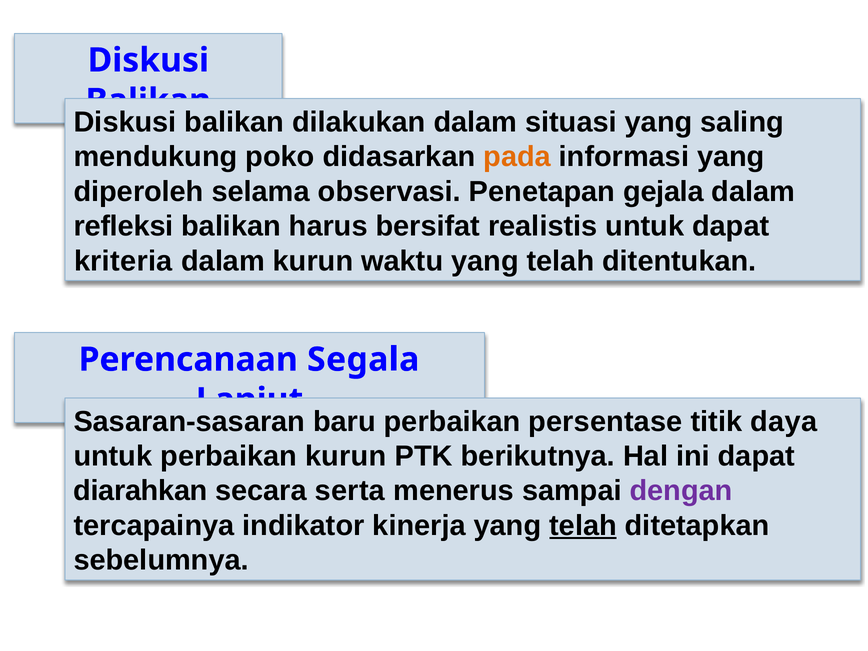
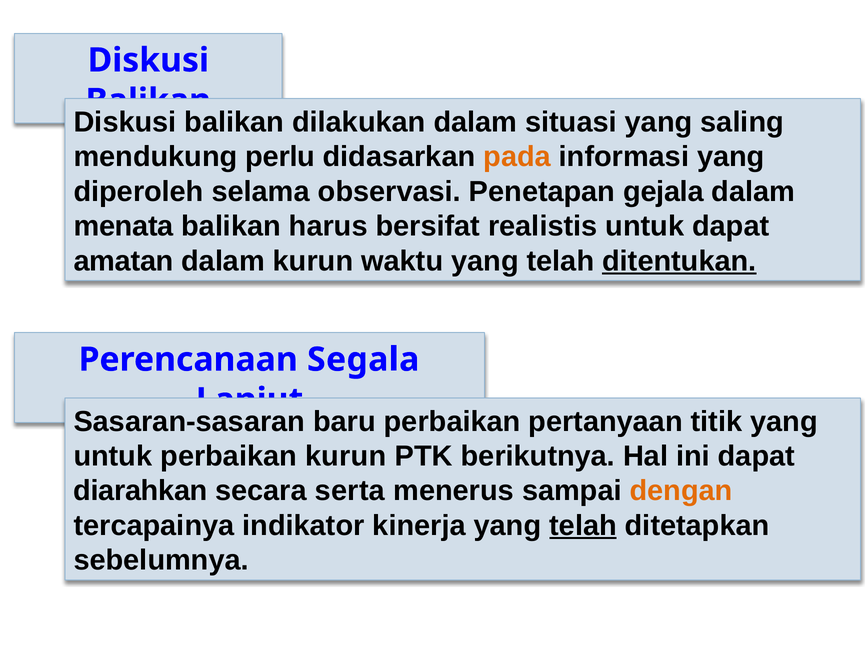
poko: poko -> perlu
refleksi: refleksi -> menata
kriteria: kriteria -> amatan
ditentukan underline: none -> present
persentase: persentase -> pertanyaan
titik daya: daya -> yang
dengan colour: purple -> orange
